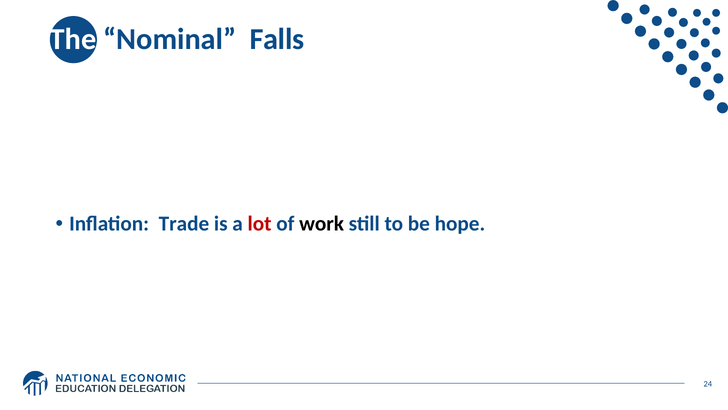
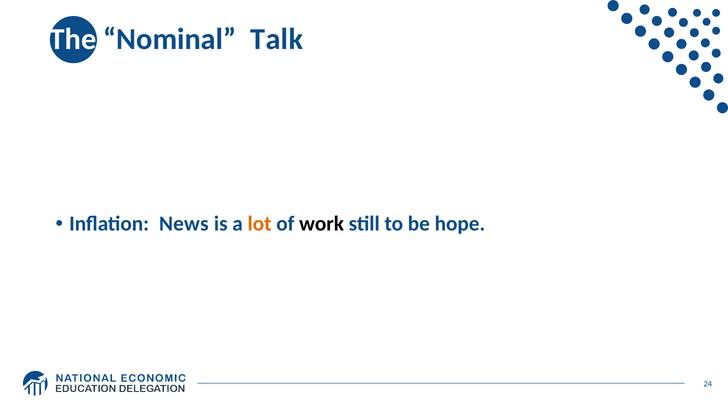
Falls: Falls -> Talk
Trade: Trade -> News
lot colour: red -> orange
